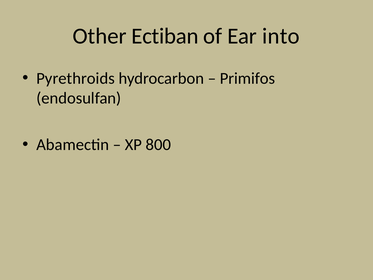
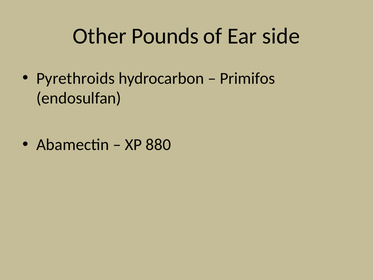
Ectiban: Ectiban -> Pounds
into: into -> side
800: 800 -> 880
